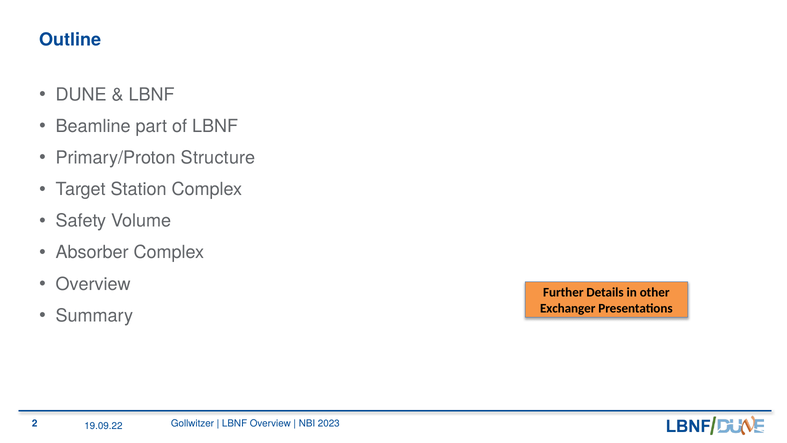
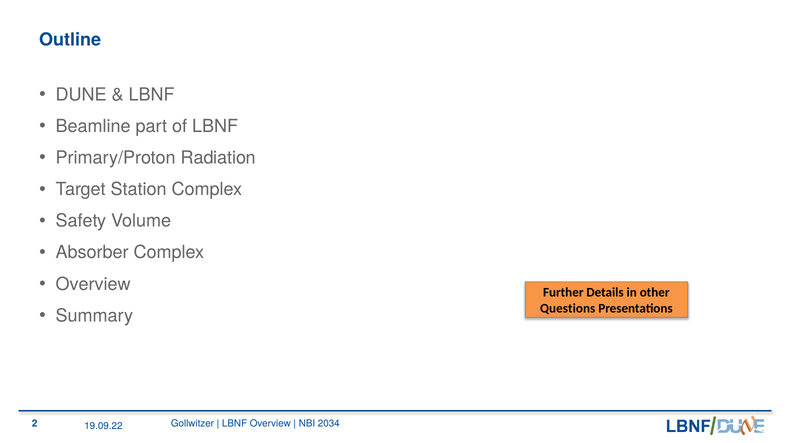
Structure: Structure -> Radiation
Exchanger: Exchanger -> Questions
2023: 2023 -> 2034
